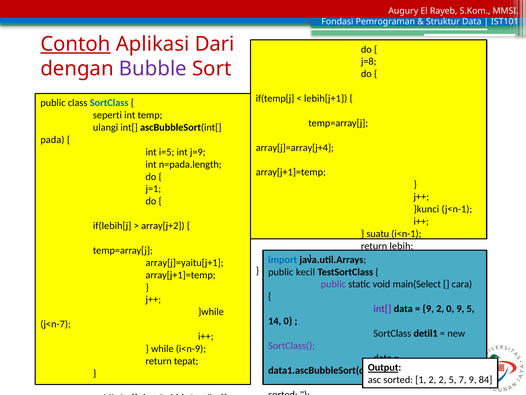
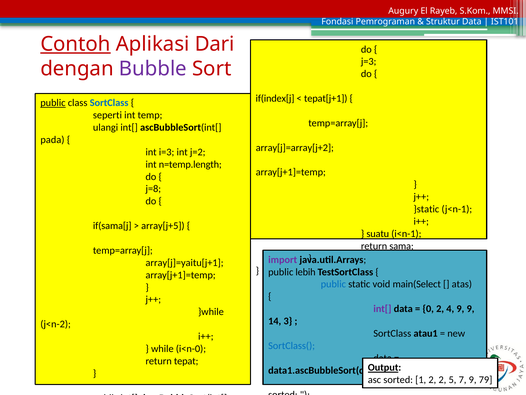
j=8: j=8 -> j=3
if(temp[j: if(temp[j -> if(index[j
lebih[j+1: lebih[j+1 -> tepat[j+1
public at (53, 103) underline: none -> present
array[j]=array[j+4: array[j]=array[j+4 -> array[j]=array[j+2
i=5: i=5 -> i=3
j=9: j=9 -> j=2
n=pada.length: n=pada.length -> n=temp.length
j=1: j=1 -> j=8
}kunci: }kunci -> }static
if(lebih[j: if(lebih[j -> if(sama[j
array[j+2: array[j+2 -> array[j+5
lebih: lebih -> sama
import colour: blue -> purple
kecil: kecil -> lebih
public at (333, 284) colour: purple -> blue
cara: cara -> atas
9 at (428, 308): 9 -> 0
2 0: 0 -> 4
9 5: 5 -> 9
14 0: 0 -> 3
j<n-7: j<n-7 -> j<n-2
detil1: detil1 -> atau1
SortClass( colour: purple -> blue
i<n-9: i<n-9 -> i<n-0
84: 84 -> 79
